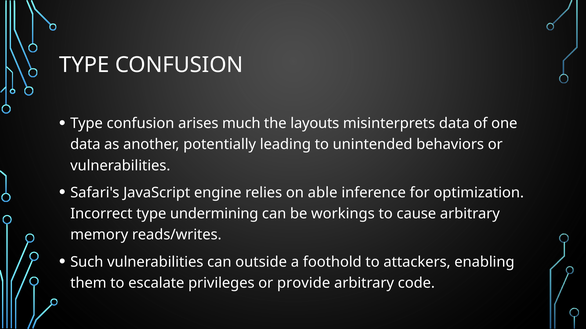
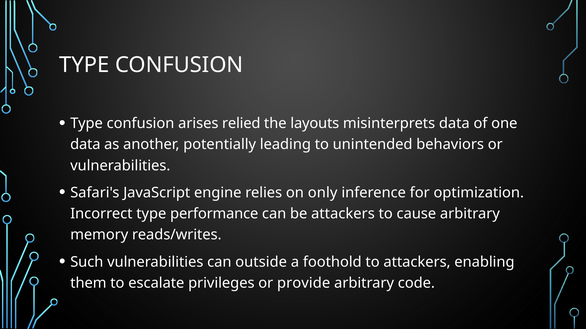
much: much -> relied
able: able -> only
undermining: undermining -> performance
be workings: workings -> attackers
